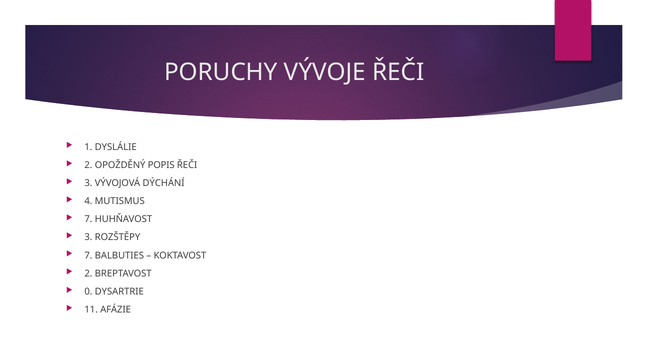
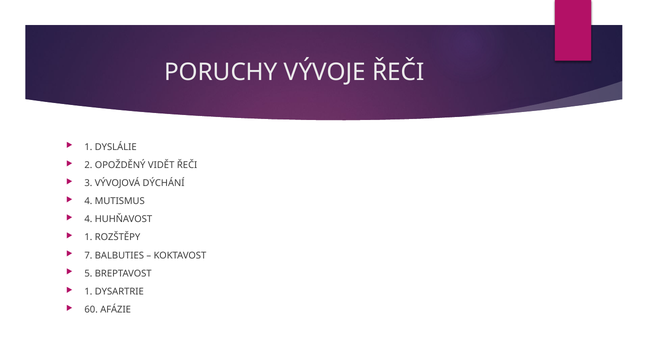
POPIS: POPIS -> VIDĚT
7 at (88, 220): 7 -> 4
3 at (88, 238): 3 -> 1
2 at (88, 274): 2 -> 5
0 at (88, 292): 0 -> 1
11: 11 -> 60
